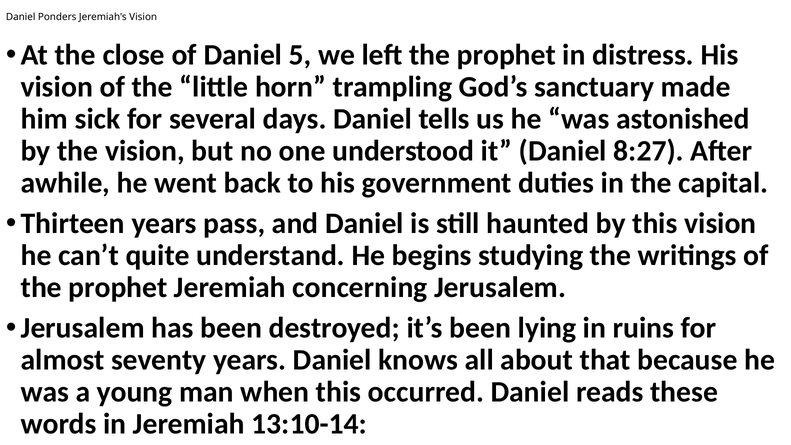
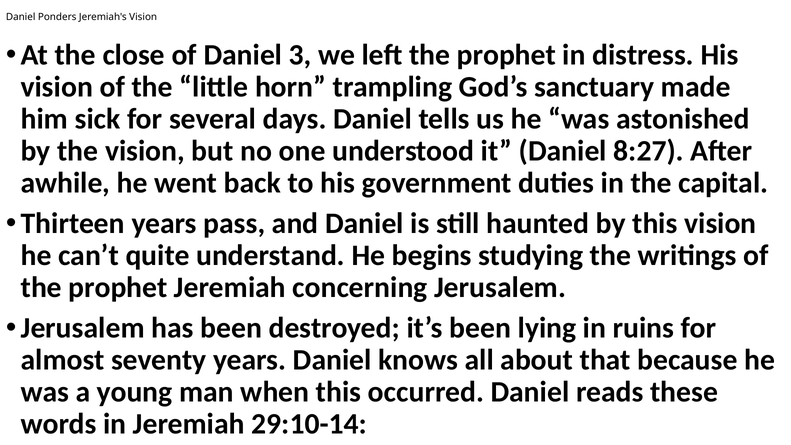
5: 5 -> 3
13:10-14: 13:10-14 -> 29:10-14
